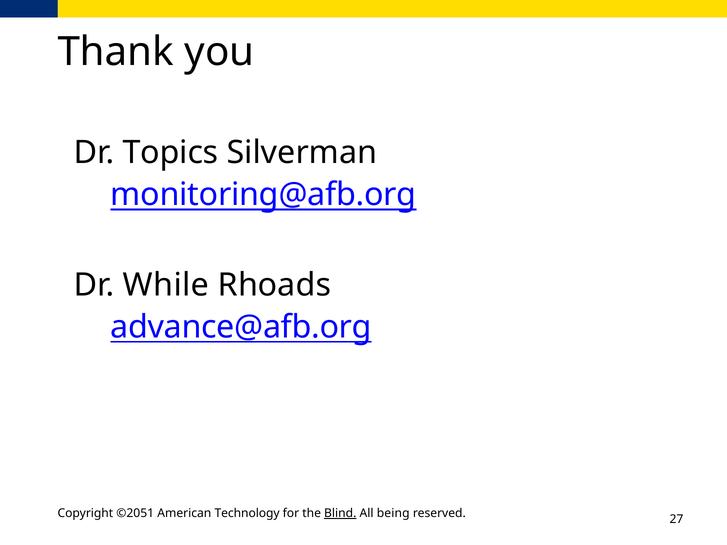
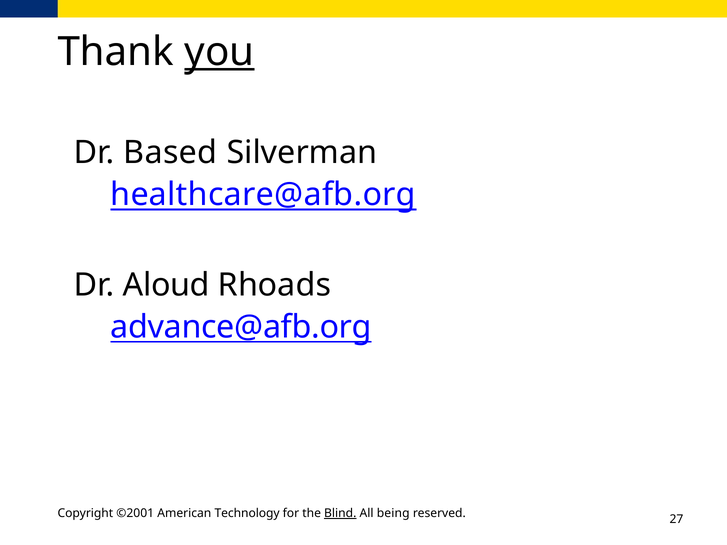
you underline: none -> present
Topics: Topics -> Based
monitoring@afb.org: monitoring@afb.org -> healthcare@afb.org
While: While -> Aloud
©2051: ©2051 -> ©2001
